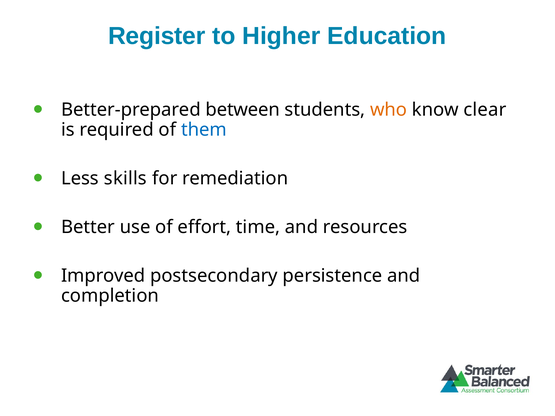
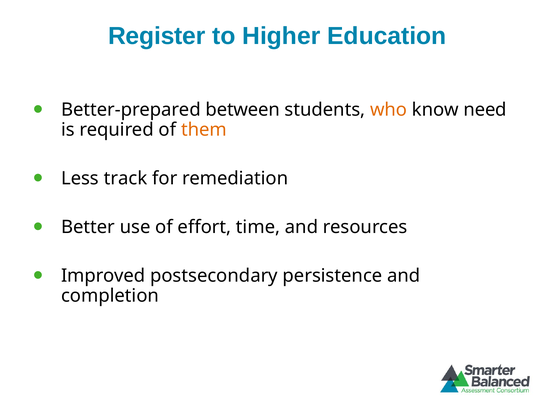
clear: clear -> need
them colour: blue -> orange
skills: skills -> track
